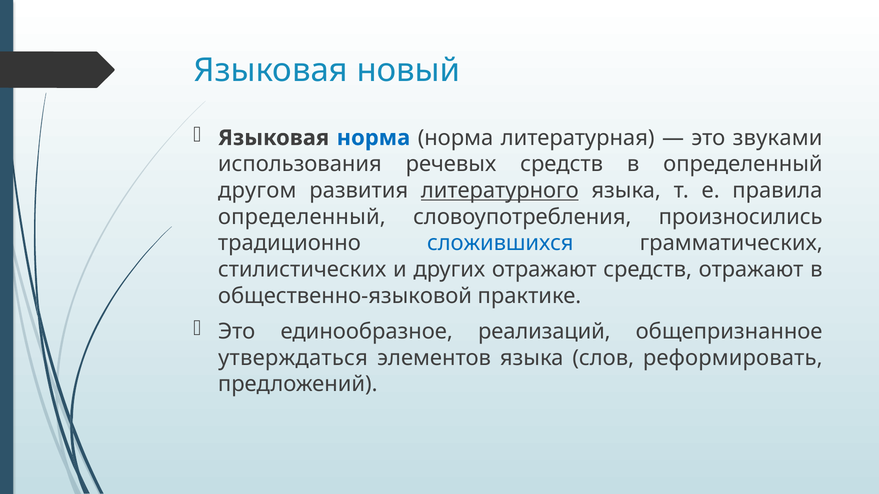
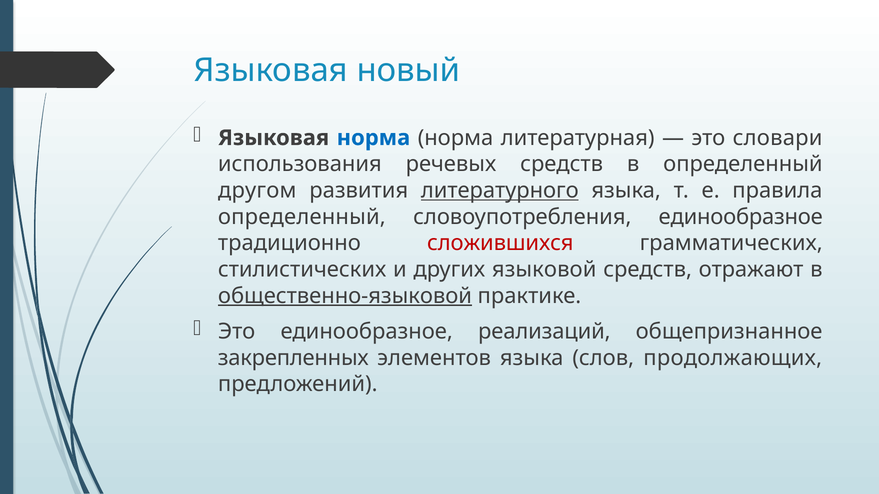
звуками: звуками -> словари
словоупотребления произносились: произносились -> единообразное
сложившихся colour: blue -> red
других отражают: отражают -> языковой
общественно-языковой underline: none -> present
утверждаться: утверждаться -> закрепленных
реформировать: реформировать -> продолжающих
